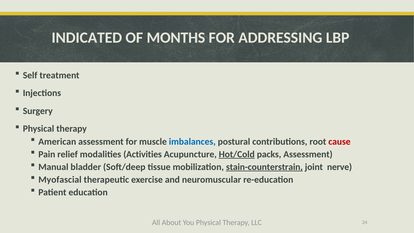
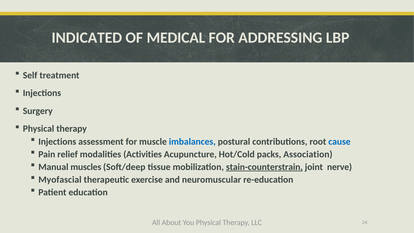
MONTHS: MONTHS -> MEDICAL
American at (57, 141): American -> Injections
cause colour: red -> blue
Hot/Cold underline: present -> none
packs Assessment: Assessment -> Association
bladder: bladder -> muscles
